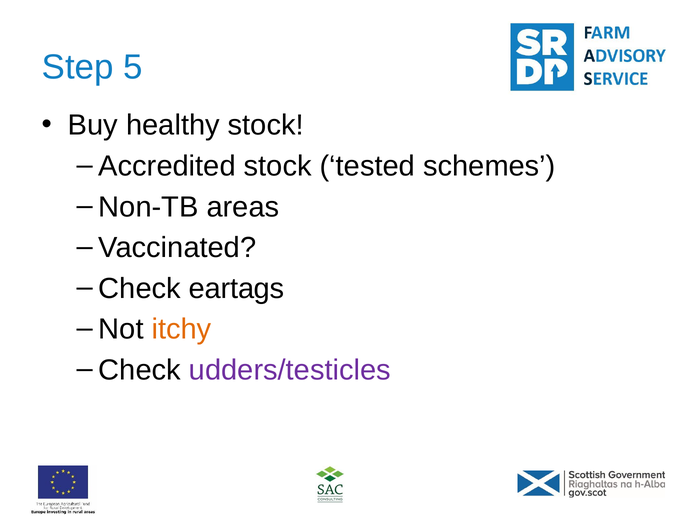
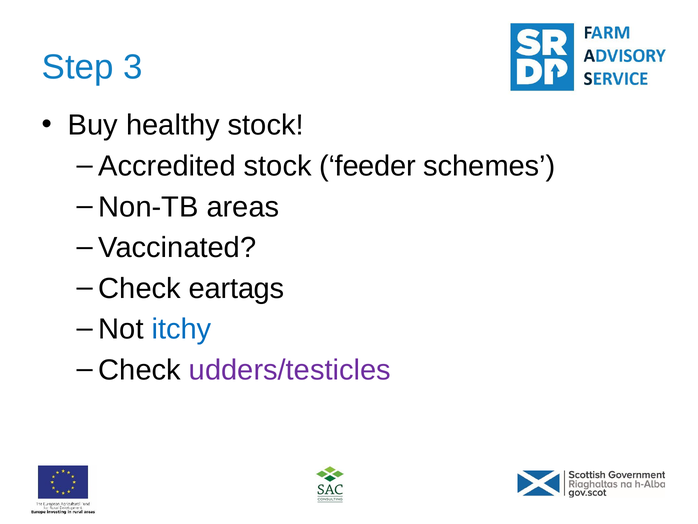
5: 5 -> 3
tested: tested -> feeder
itchy colour: orange -> blue
